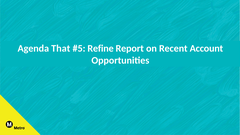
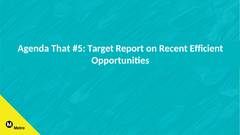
Refine: Refine -> Target
Account: Account -> Efficient
